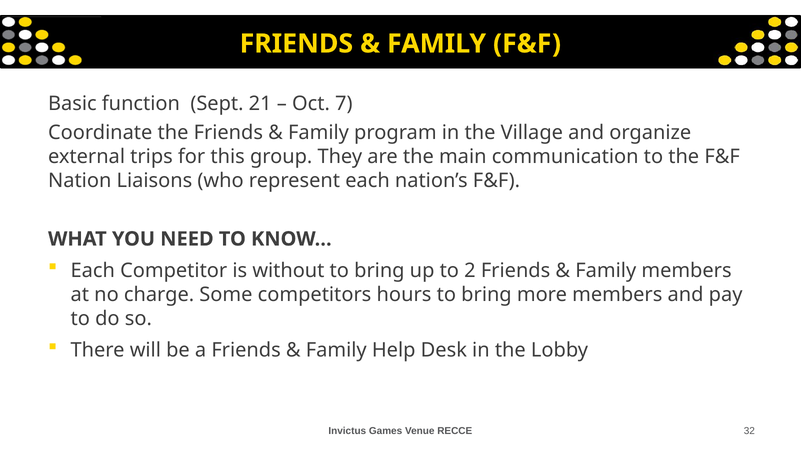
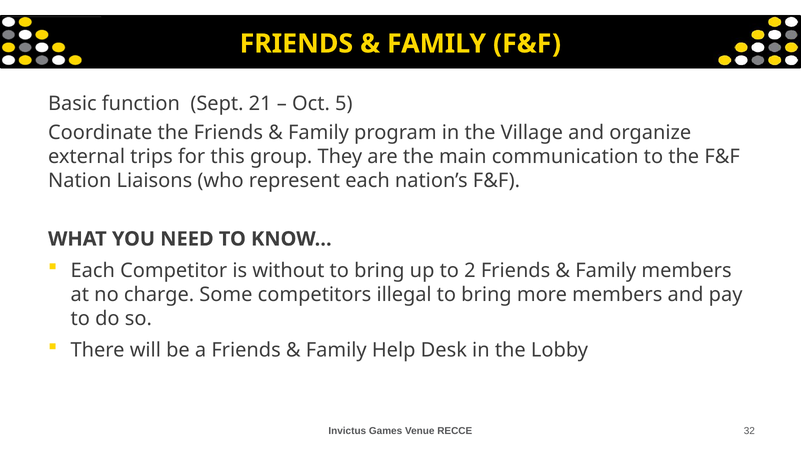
7: 7 -> 5
hours: hours -> illegal
